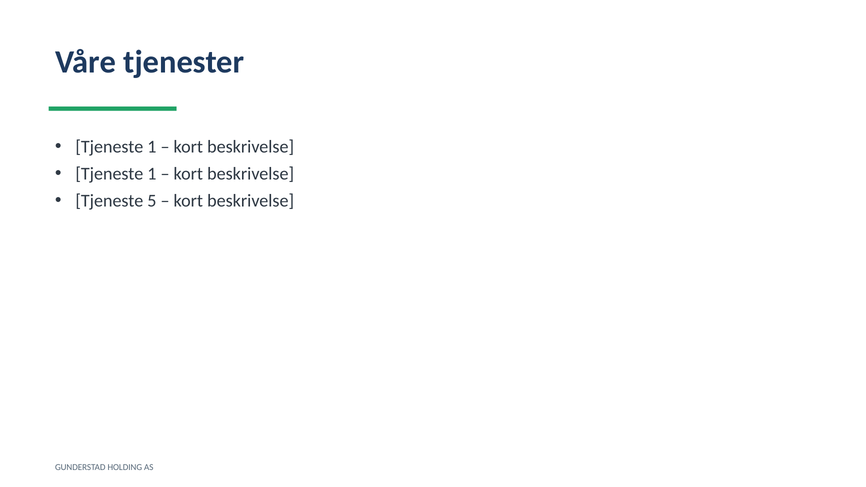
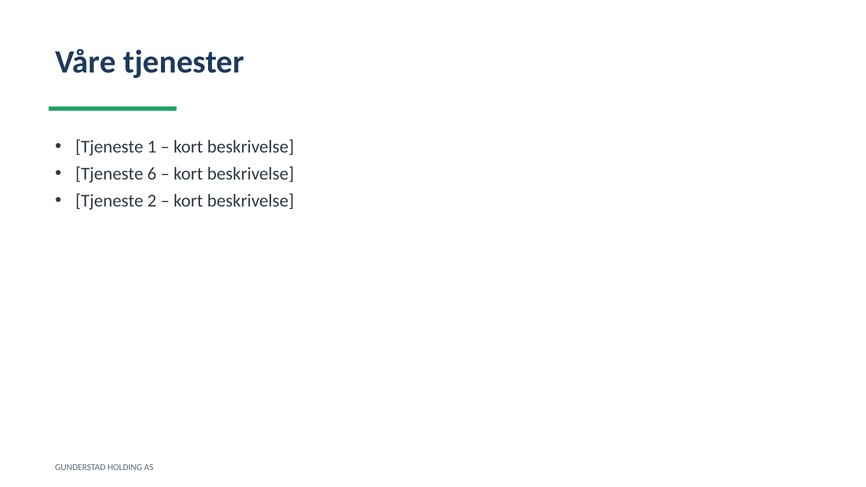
1 at (152, 174): 1 -> 6
5: 5 -> 2
